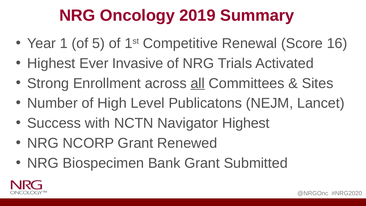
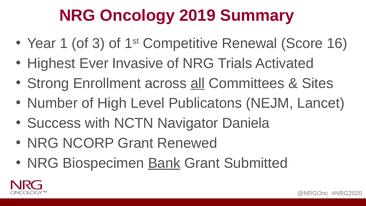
5: 5 -> 3
Navigator Highest: Highest -> Daniela
Bank underline: none -> present
